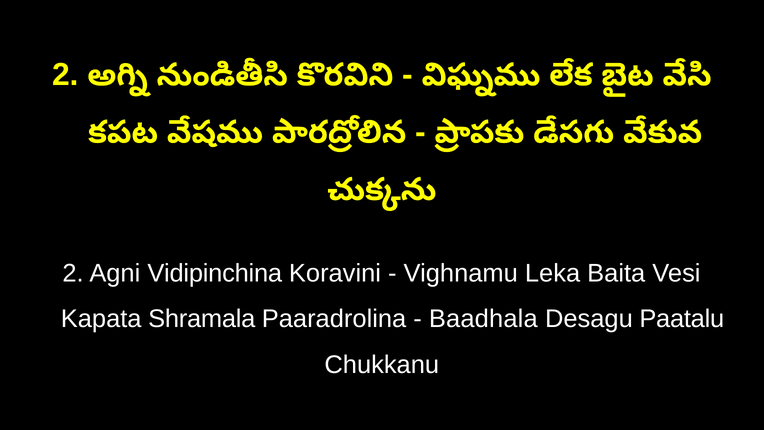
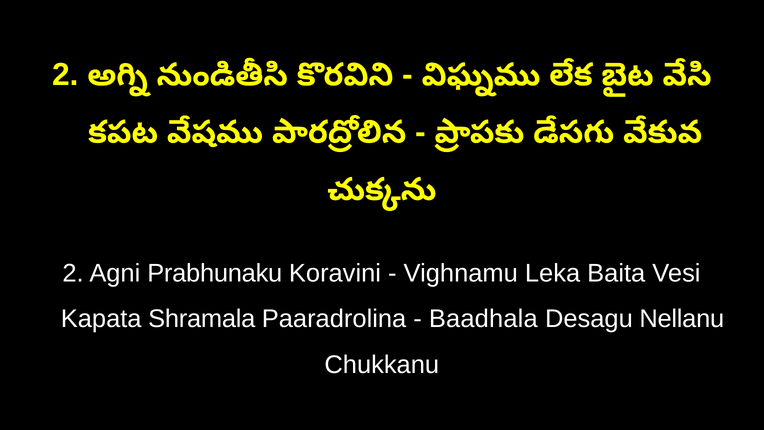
Vidipinchina: Vidipinchina -> Prabhunaku
Paatalu: Paatalu -> Nellanu
